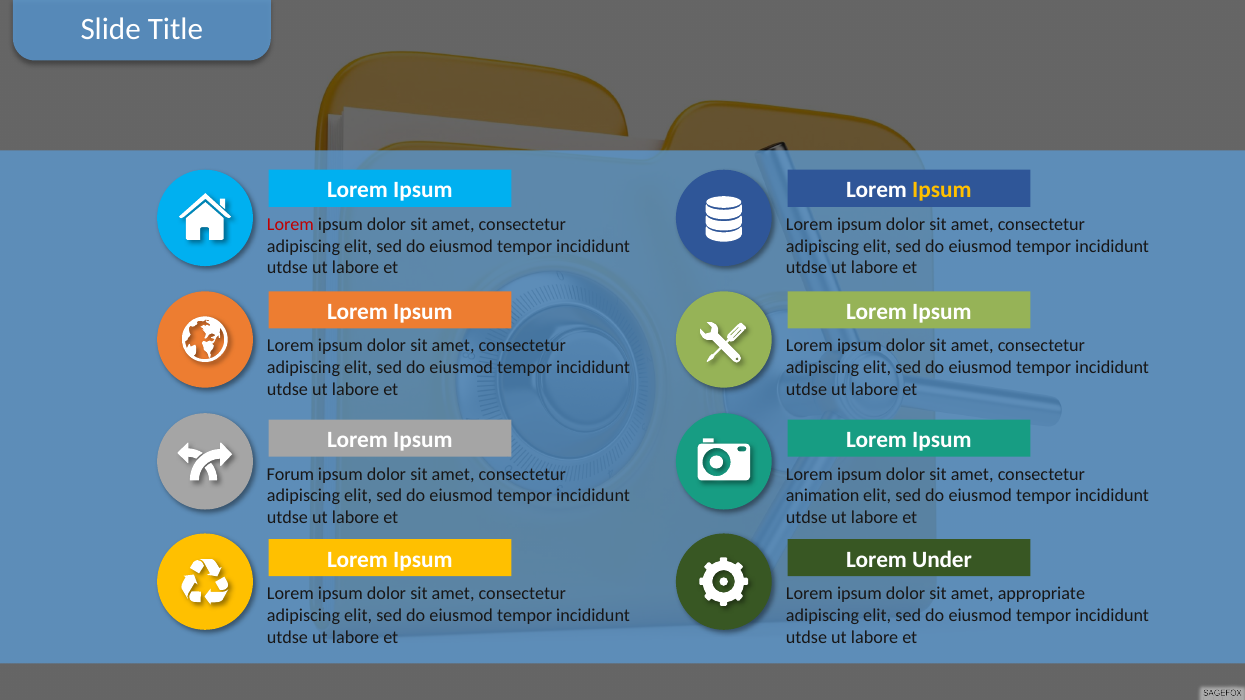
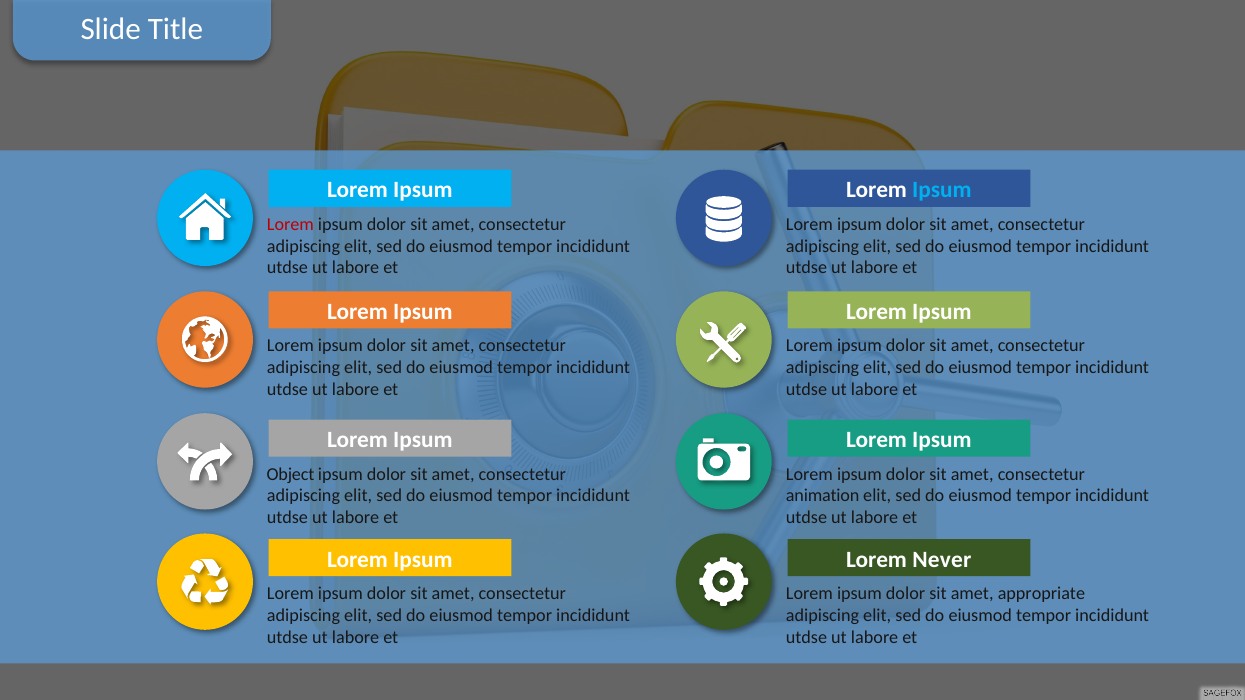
Ipsum at (942, 190) colour: yellow -> light blue
Forum: Forum -> Object
Under: Under -> Never
